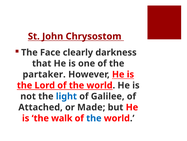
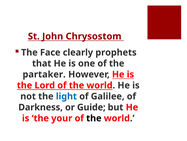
darkness: darkness -> prophets
Attached: Attached -> Darkness
Made: Made -> Guide
walk: walk -> your
the at (94, 118) colour: blue -> black
